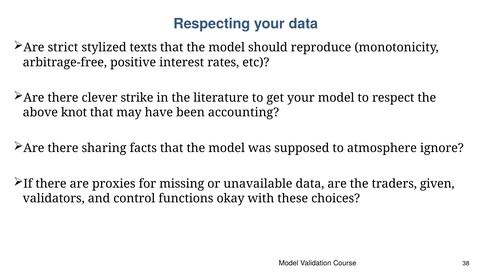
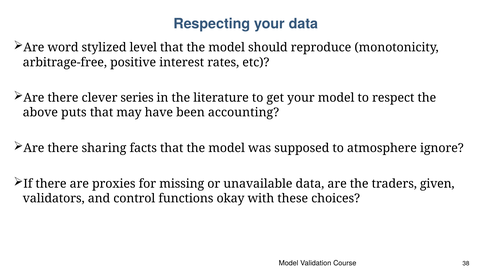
strict: strict -> word
texts: texts -> level
strike: strike -> series
knot: knot -> puts
